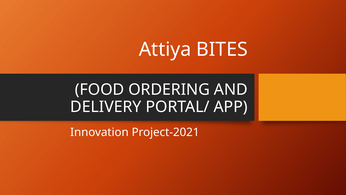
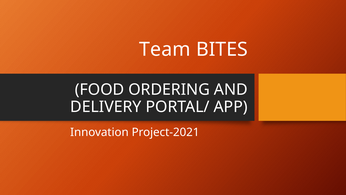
Attiya: Attiya -> Team
